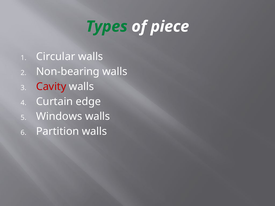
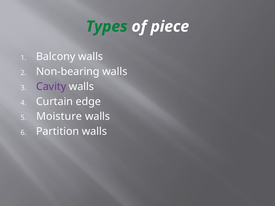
Circular: Circular -> Balcony
Cavity colour: red -> purple
Windows: Windows -> Moisture
